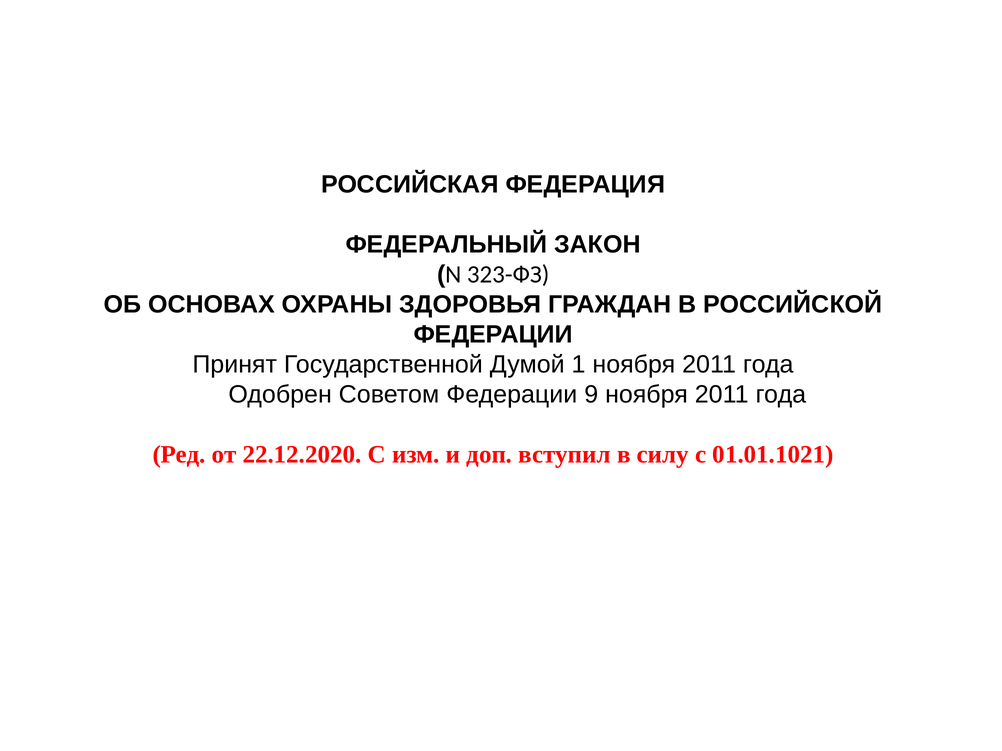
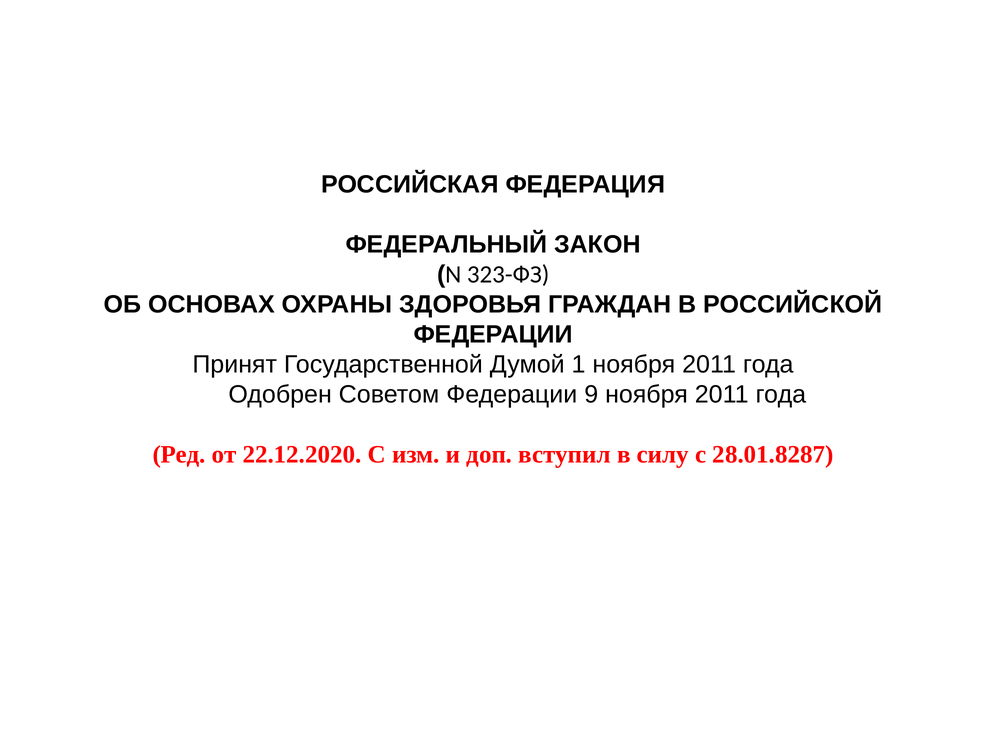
01.01.1021: 01.01.1021 -> 28.01.8287
